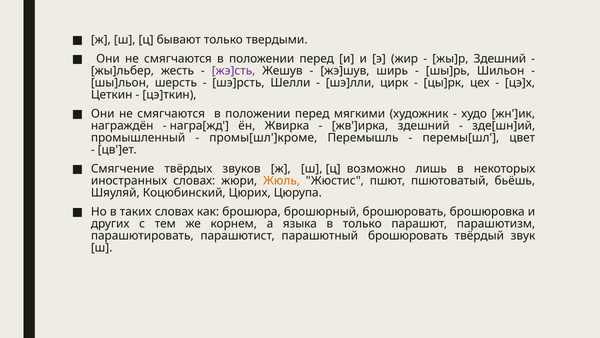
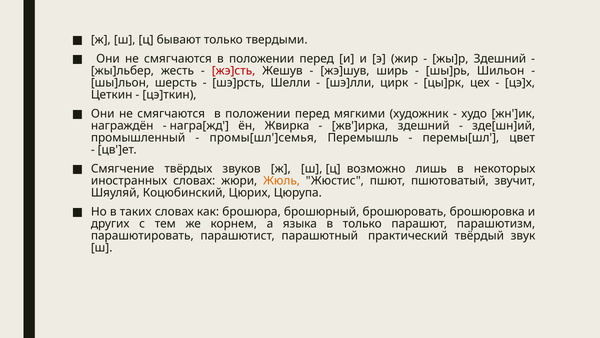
жэ]сть colour: purple -> red
промы[шл']кроме: промы[шл']кроме -> промы[шл']семья
бьёшь: бьёшь -> звучит
парашютный брошюровать: брошюровать -> практический
